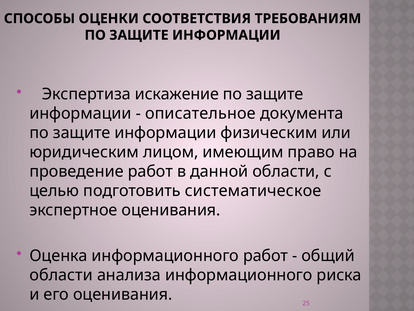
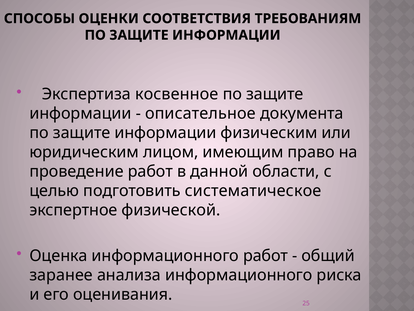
искажение: искажение -> косвенное
экспертное оценивания: оценивания -> физической
области at (61, 275): области -> заранее
